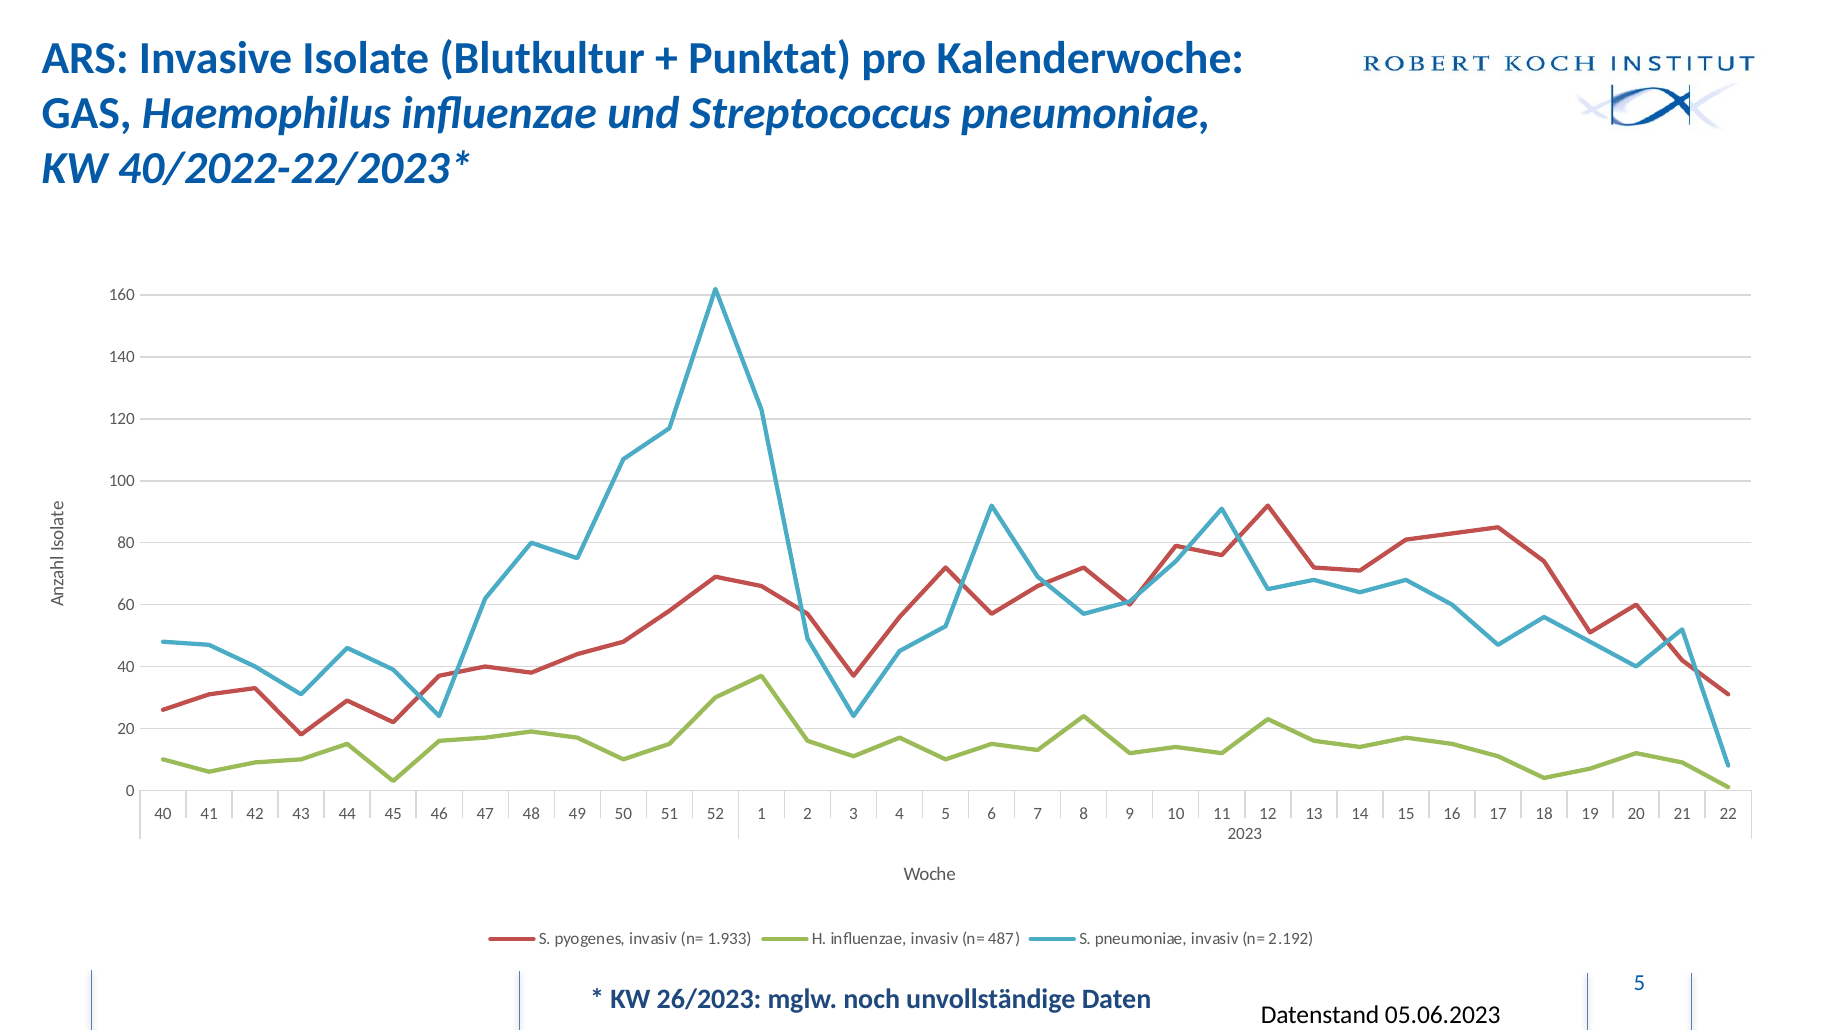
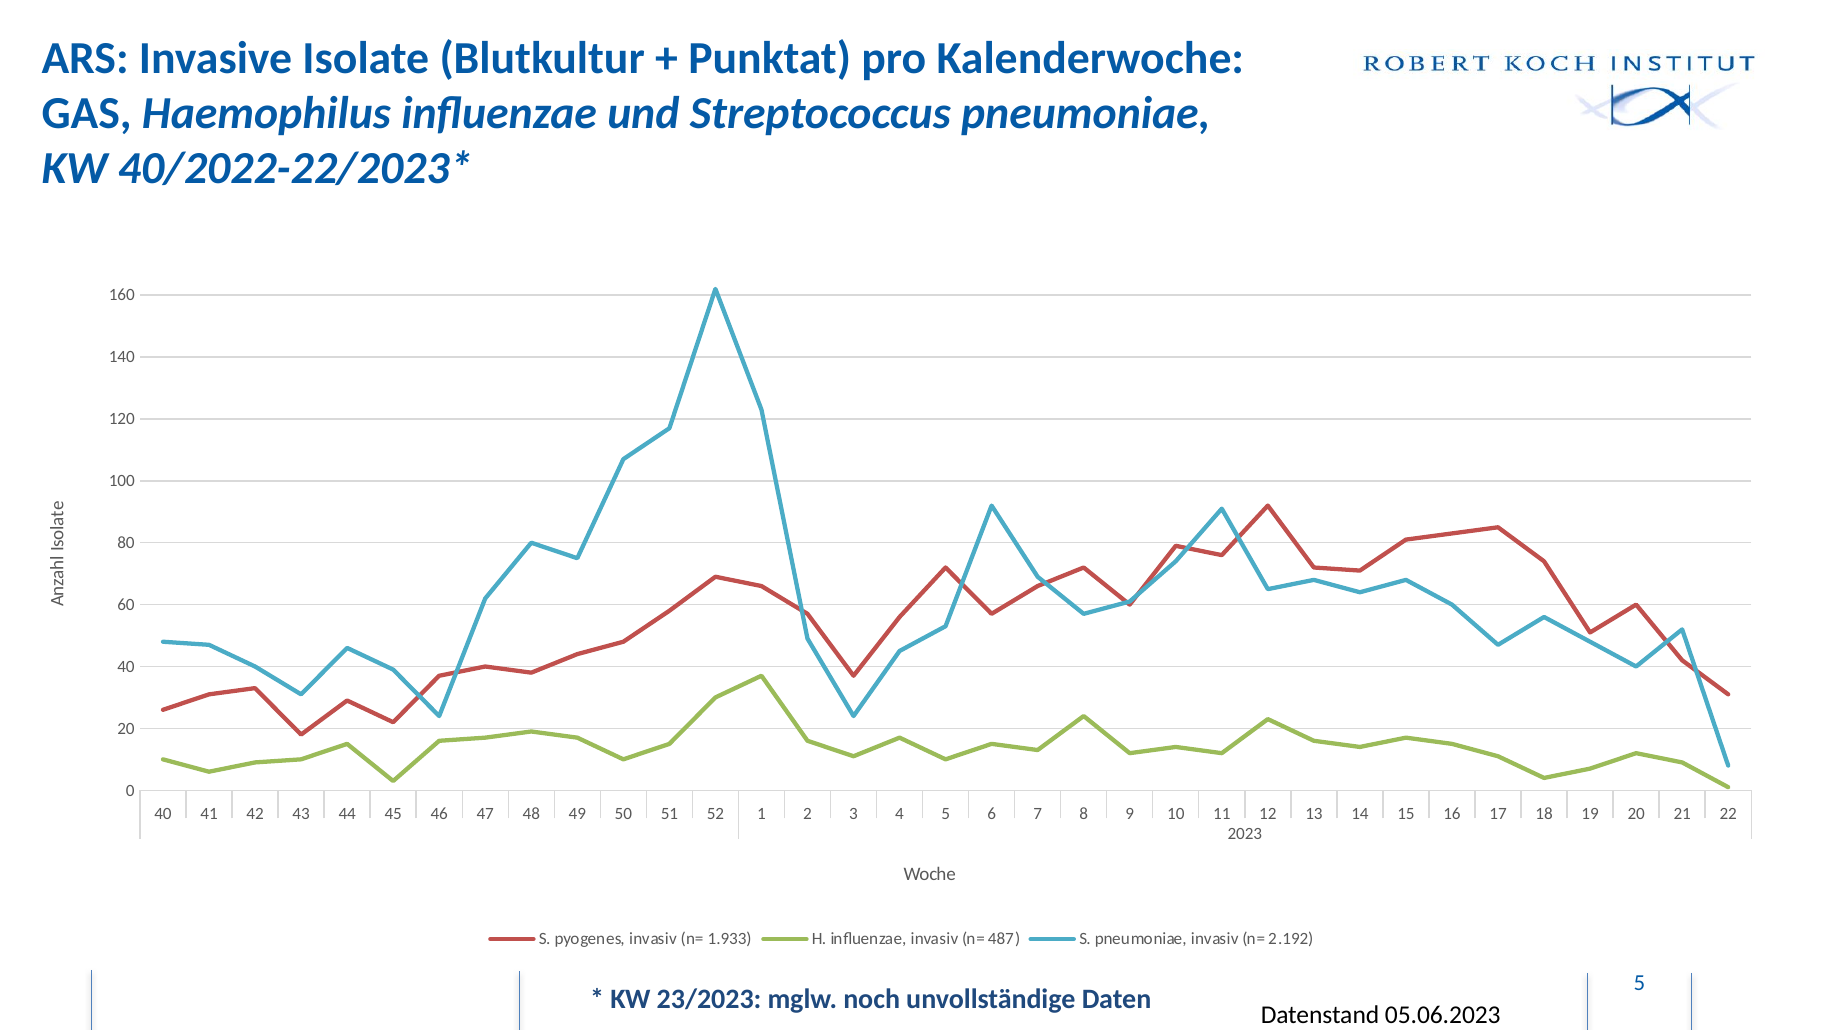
26/2023: 26/2023 -> 23/2023
